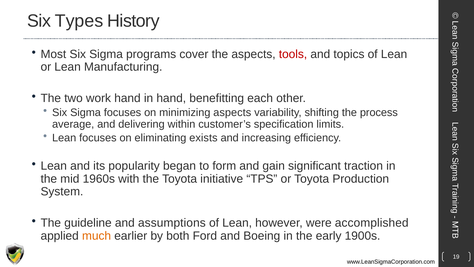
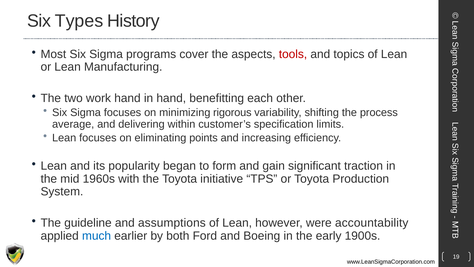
minimizing aspects: aspects -> rigorous
exists: exists -> points
accomplished: accomplished -> accountability
much colour: orange -> blue
